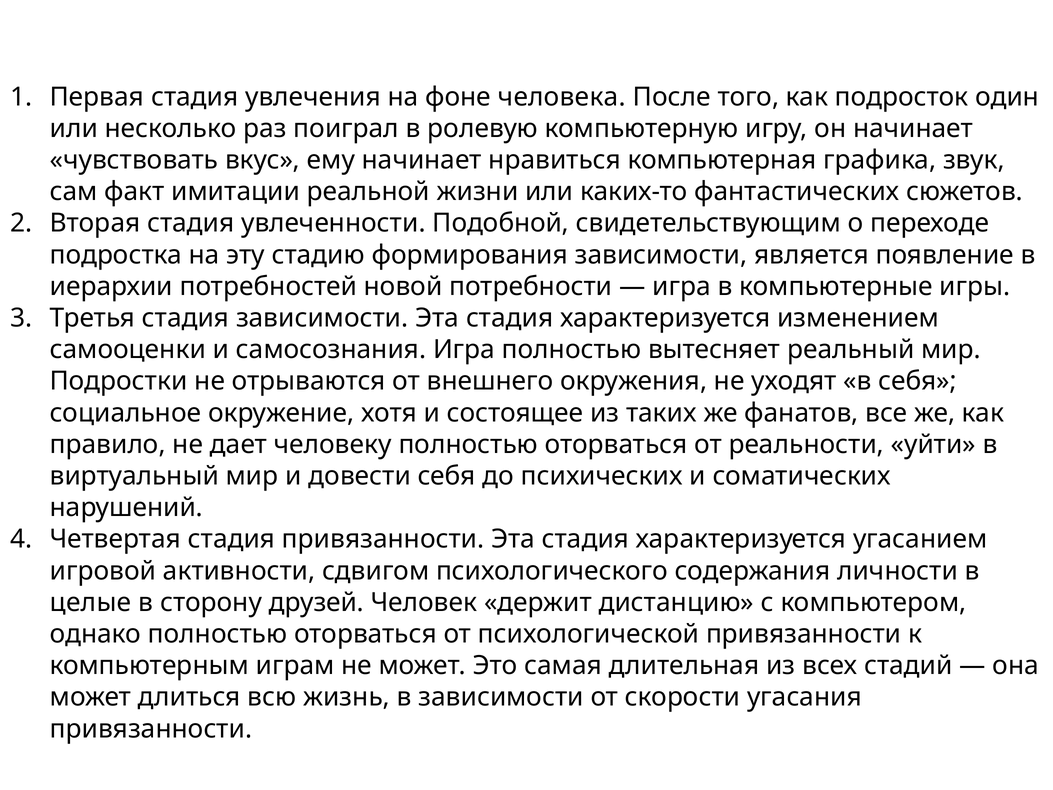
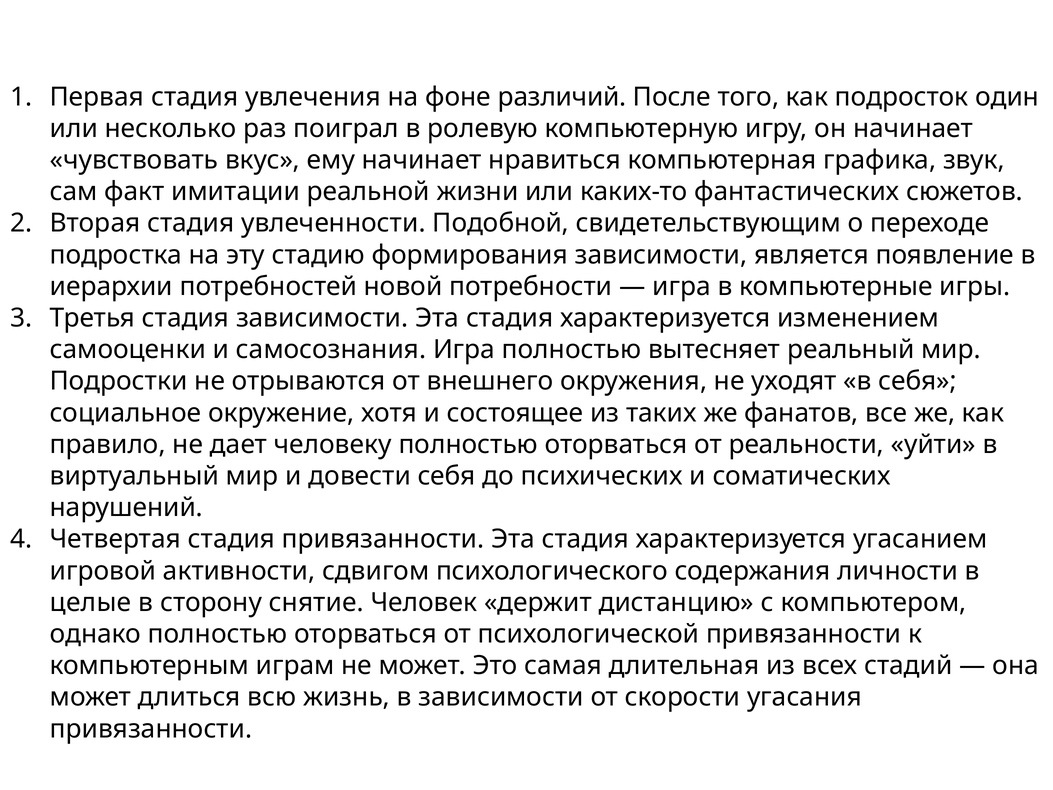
человека: человека -> различий
друзей: друзей -> снятие
